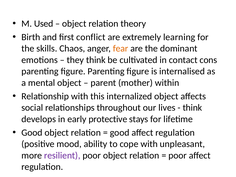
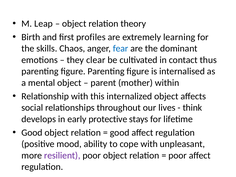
Used: Used -> Leap
conflict: conflict -> profiles
fear colour: orange -> blue
they think: think -> clear
cons: cons -> thus
